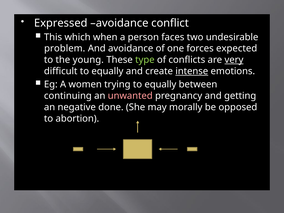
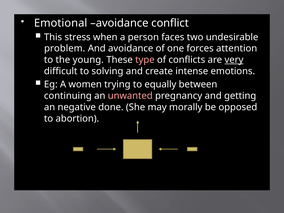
Expressed: Expressed -> Emotional
which: which -> stress
expected: expected -> attention
type colour: light green -> pink
difficult to equally: equally -> solving
intense underline: present -> none
